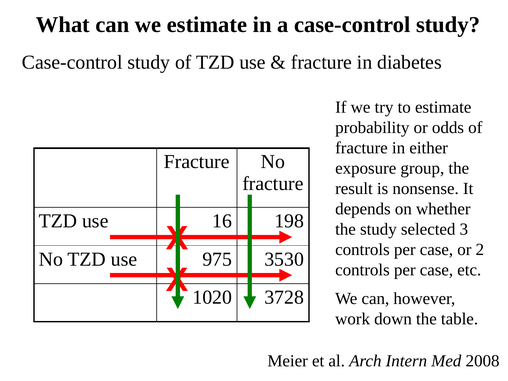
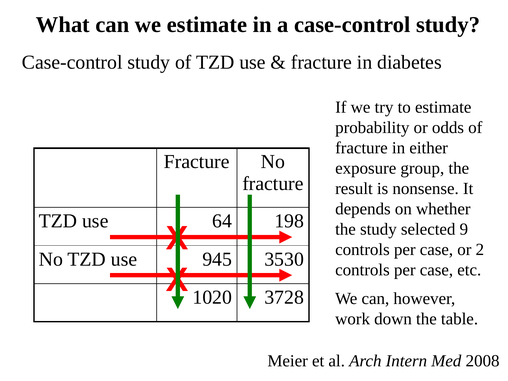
16: 16 -> 64
3: 3 -> 9
975: 975 -> 945
